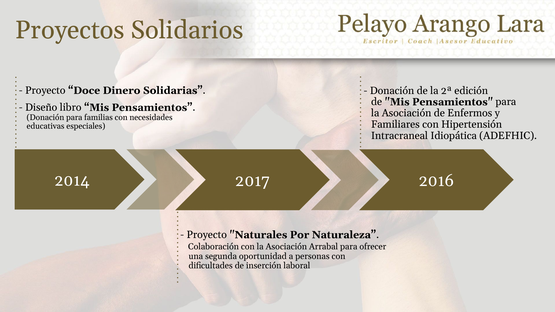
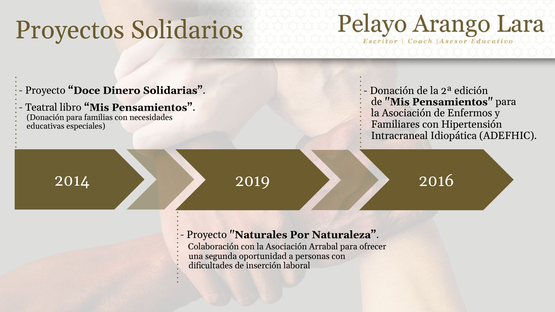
Diseño: Diseño -> Teatral
2017: 2017 -> 2019
